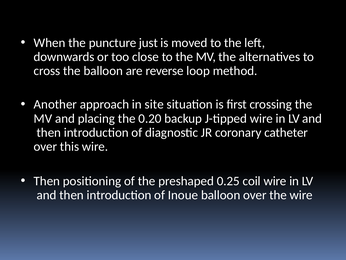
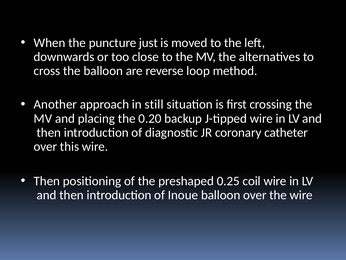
site: site -> still
